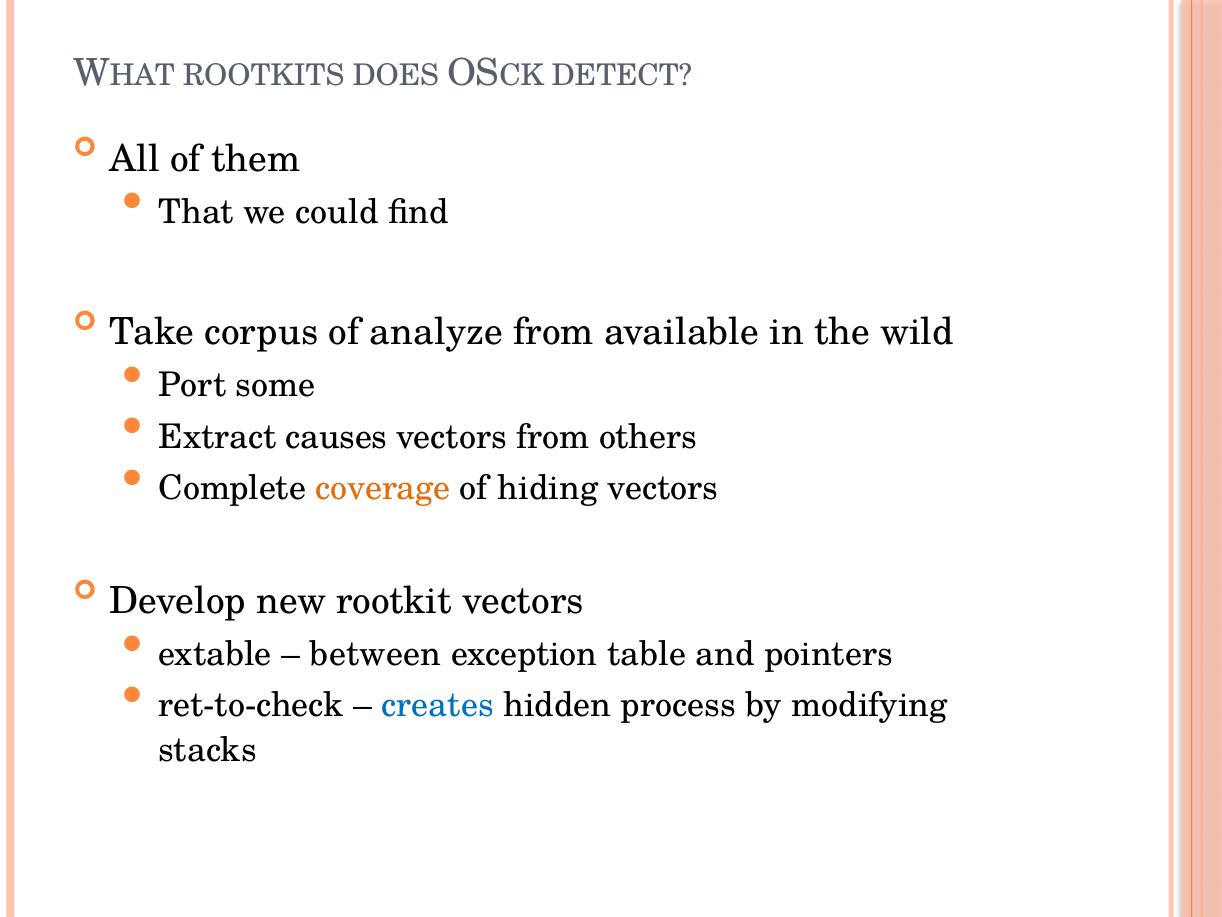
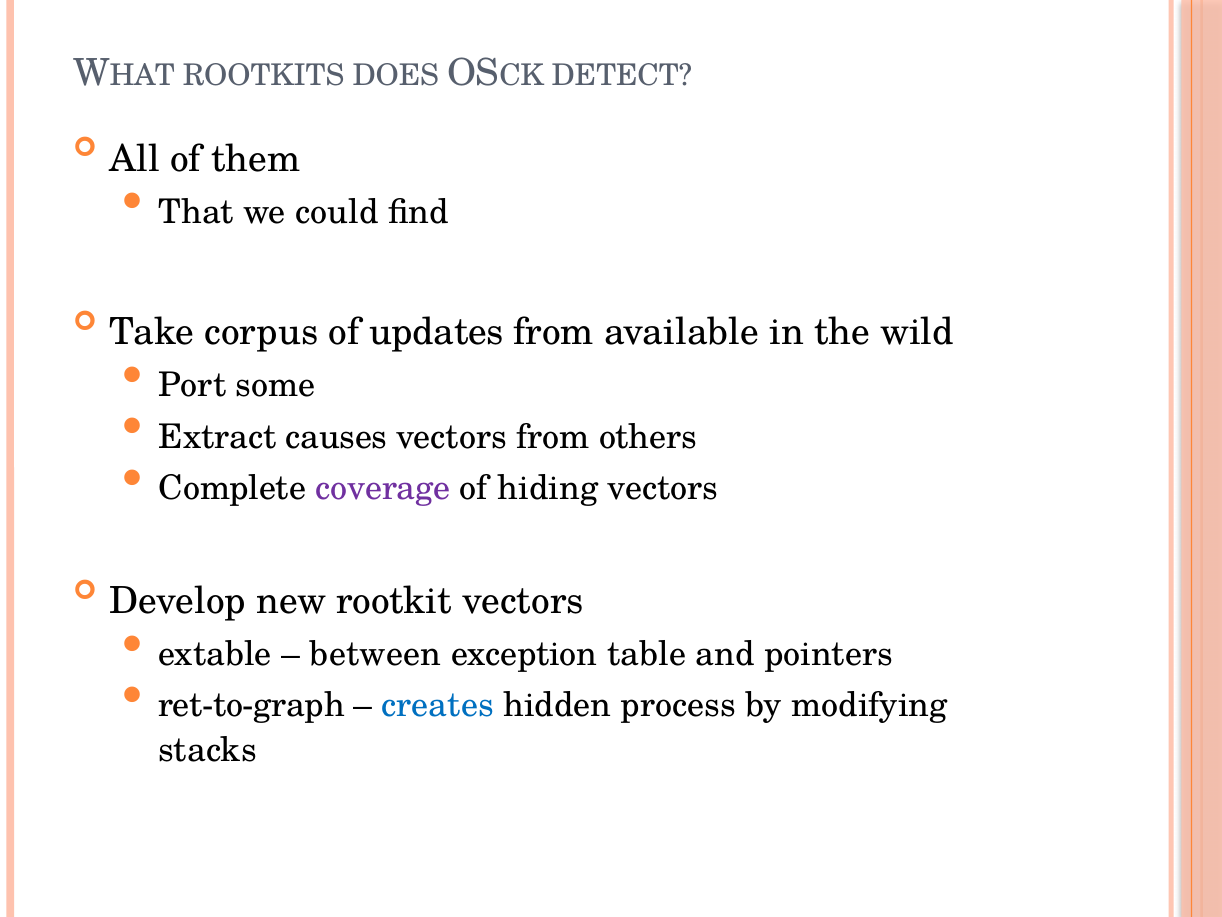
analyze: analyze -> updates
coverage colour: orange -> purple
ret-to-check: ret-to-check -> ret-to-graph
